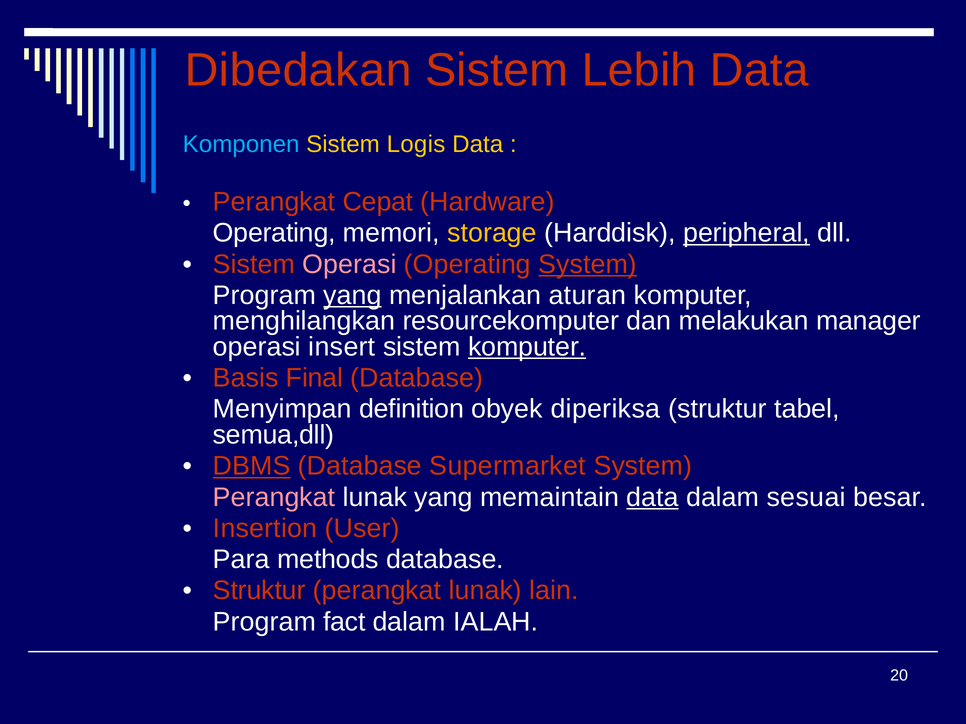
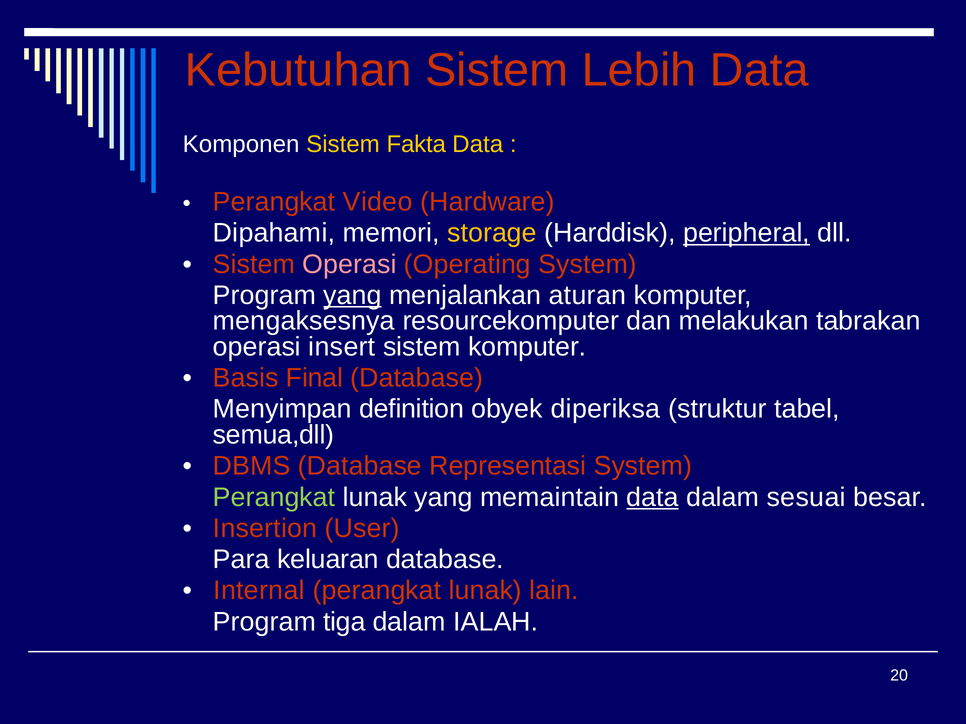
Dibedakan: Dibedakan -> Kebutuhan
Komponen colour: light blue -> white
Logis: Logis -> Fakta
Cepat: Cepat -> Video
Operating at (274, 233): Operating -> Dipahami
System at (588, 264) underline: present -> none
menghilangkan: menghilangkan -> mengaksesnya
manager: manager -> tabrakan
komputer at (527, 347) underline: present -> none
DBMS underline: present -> none
Supermarket: Supermarket -> Representasi
Perangkat at (274, 497) colour: pink -> light green
methods: methods -> keluaran
Struktur at (259, 591): Struktur -> Internal
fact: fact -> tiga
